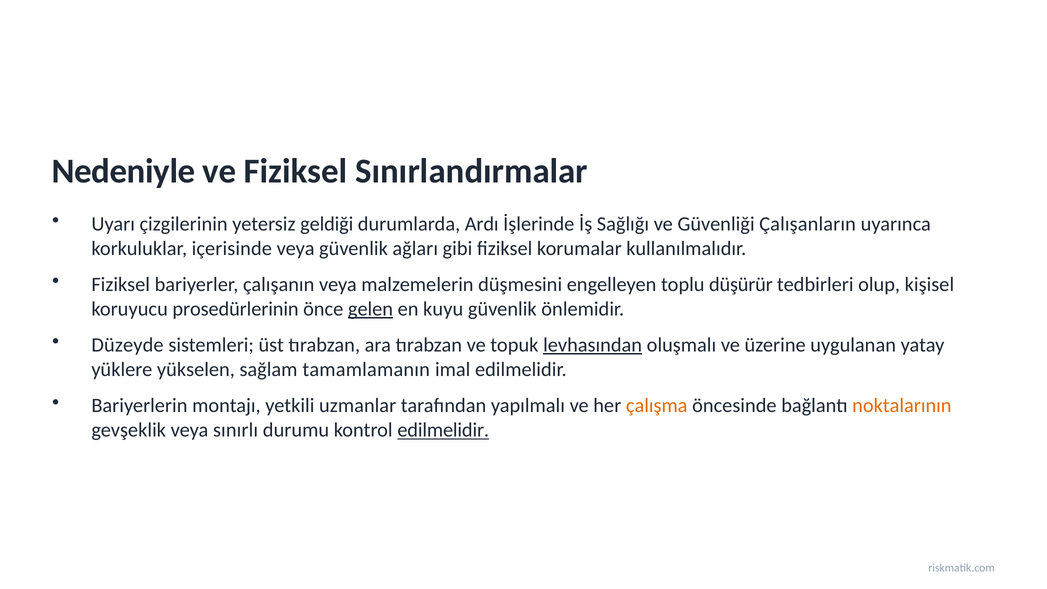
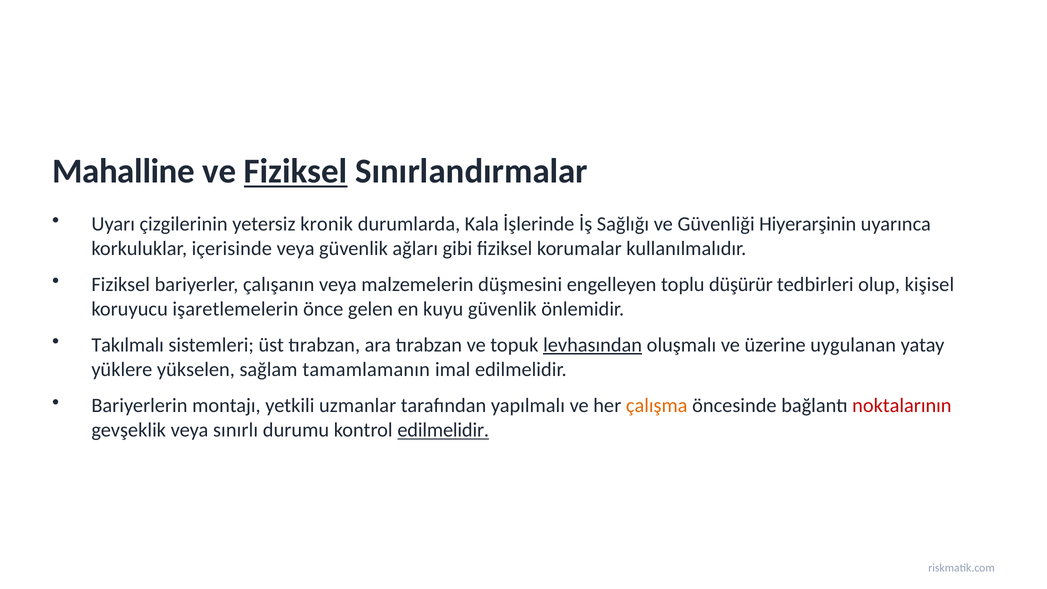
Nedeniyle: Nedeniyle -> Mahalline
Fiziksel at (296, 171) underline: none -> present
geldiği: geldiği -> kronik
Ardı: Ardı -> Kala
Çalışanların: Çalışanların -> Hiyerarşinin
prosedürlerinin: prosedürlerinin -> işaretlemelerin
gelen underline: present -> none
Düzeyde: Düzeyde -> Takılmalı
noktalarının colour: orange -> red
